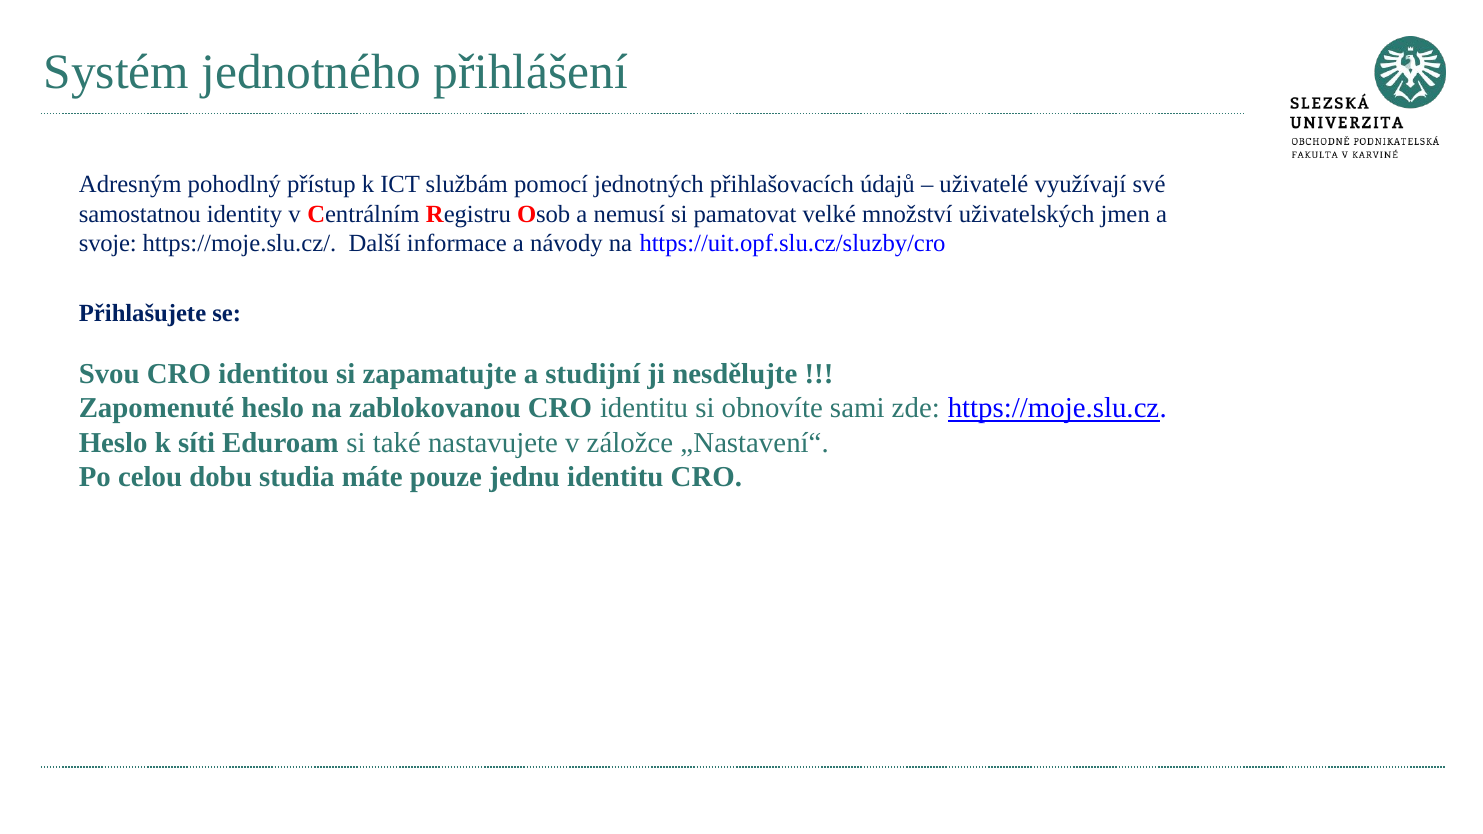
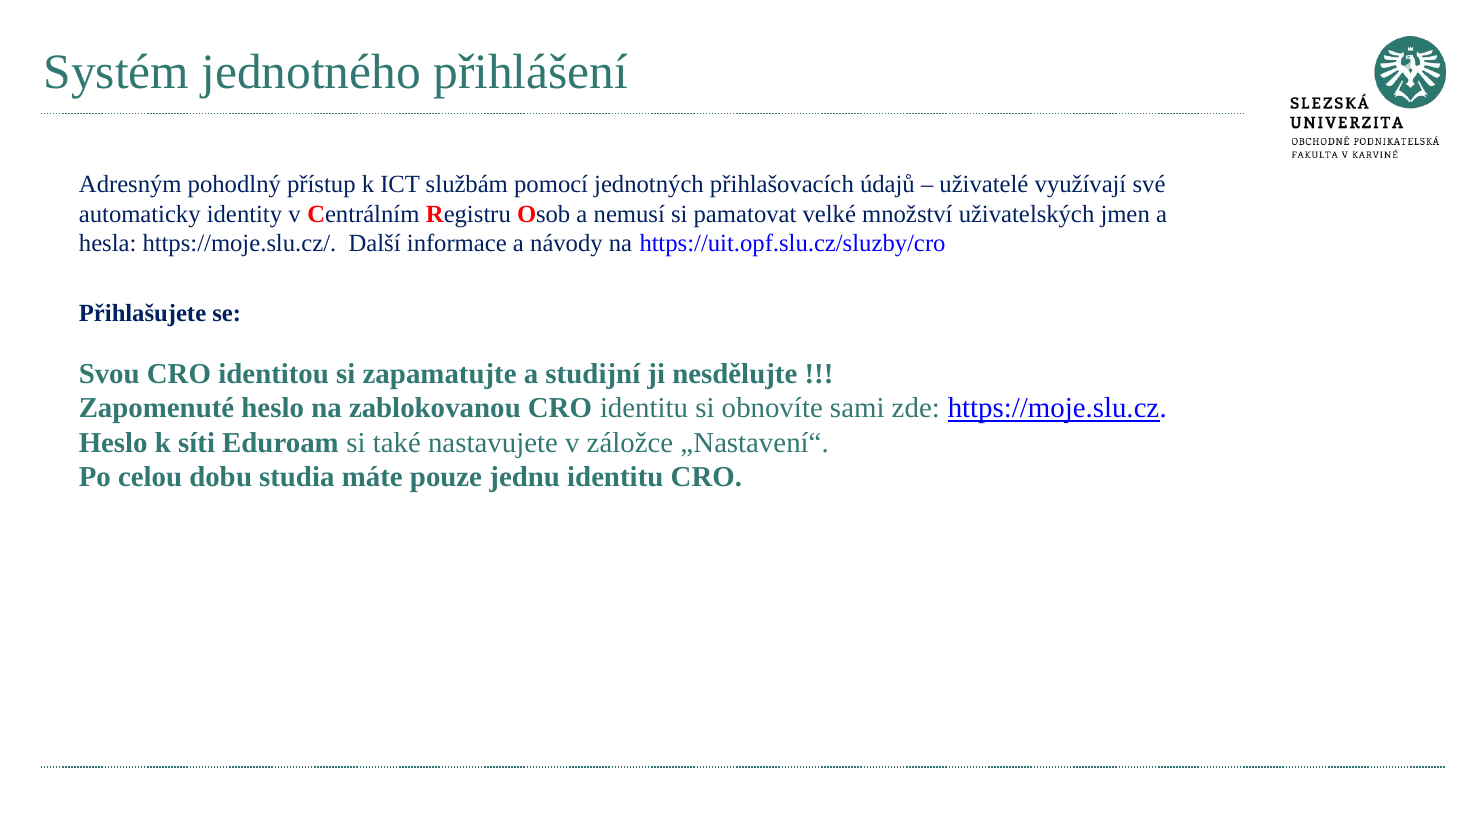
samostatnou: samostatnou -> automaticky
svoje: svoje -> hesla
